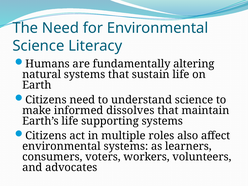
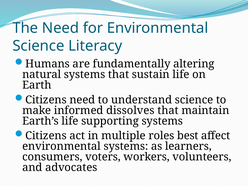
also: also -> best
